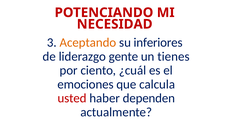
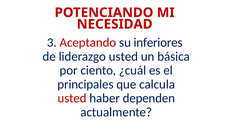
Aceptando colour: orange -> red
liderazgo gente: gente -> usted
tienes: tienes -> básica
emociones: emociones -> principales
